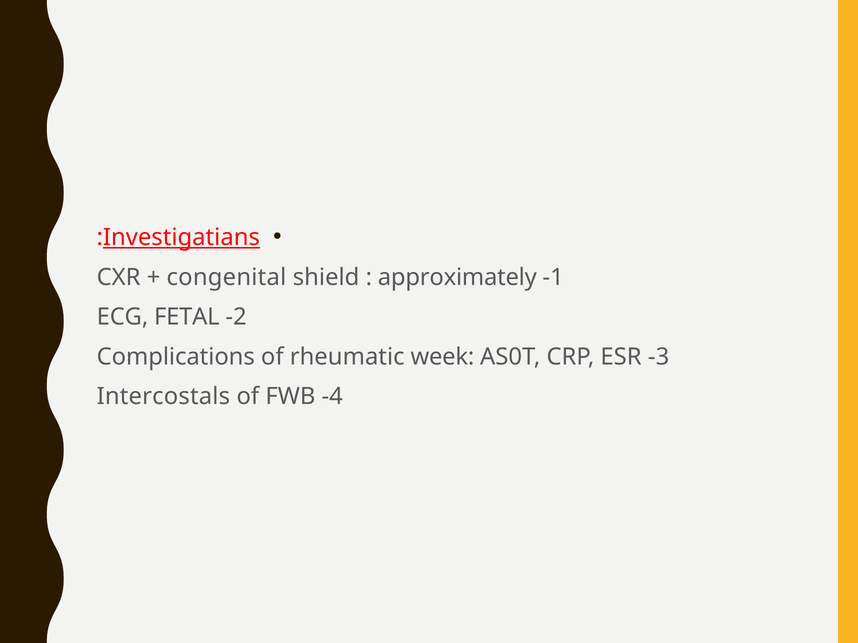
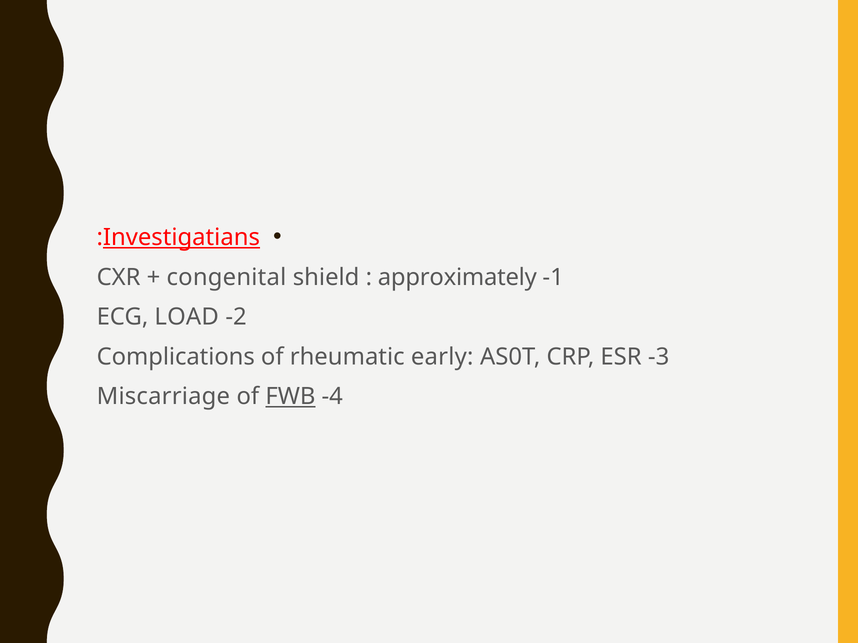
FETAL: FETAL -> LOAD
week: week -> early
Intercostals: Intercostals -> Miscarriage
FWB underline: none -> present
